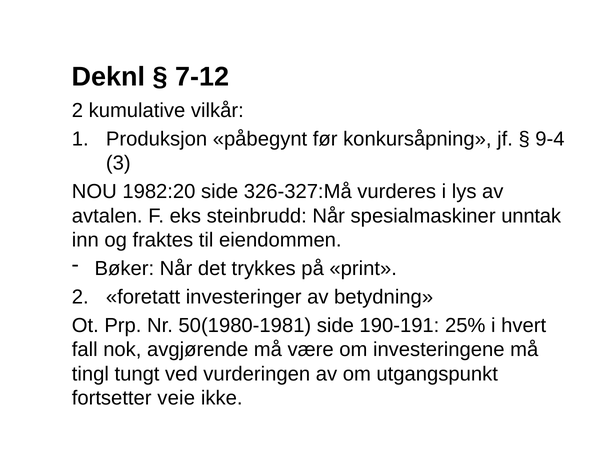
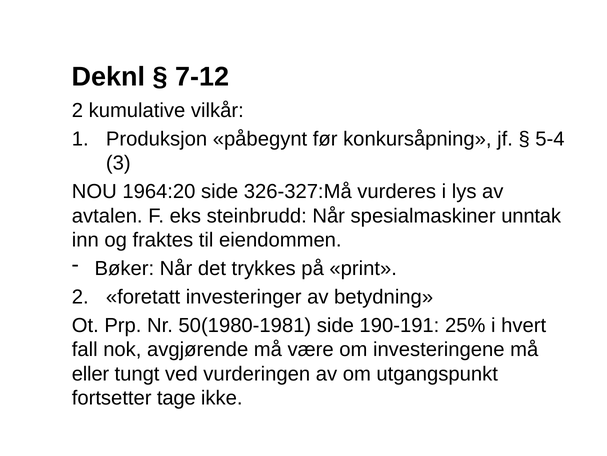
9-4: 9-4 -> 5-4
1982:20: 1982:20 -> 1964:20
tingl: tingl -> eller
veie: veie -> tage
